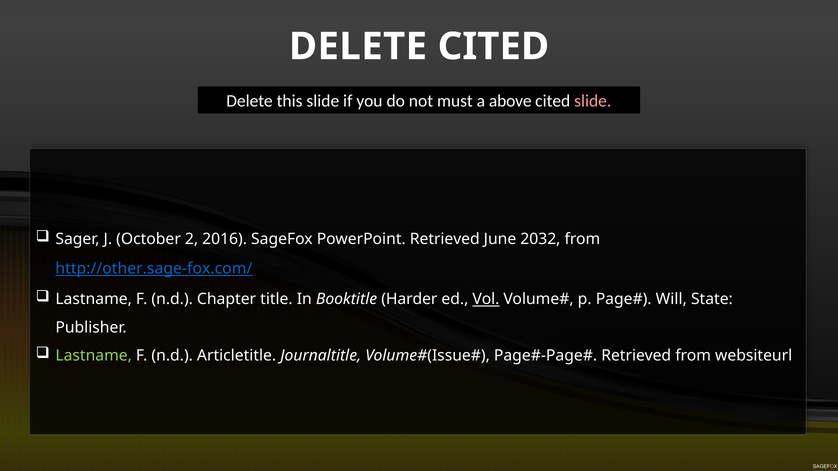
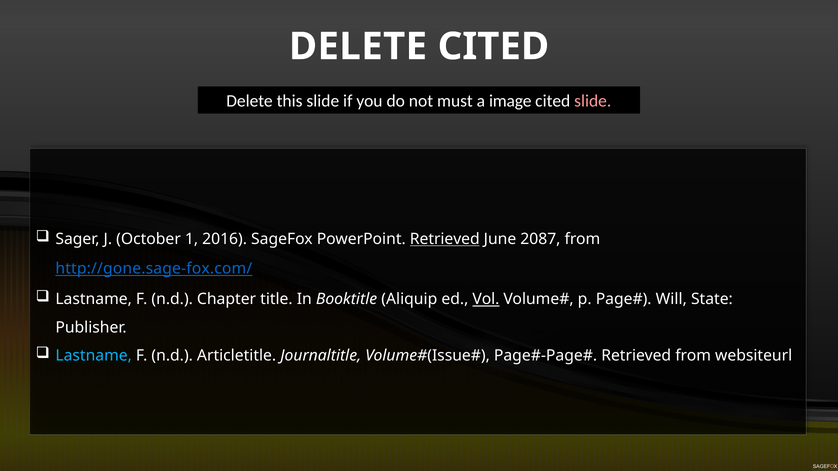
above: above -> image
2: 2 -> 1
Retrieved at (445, 239) underline: none -> present
2032: 2032 -> 2087
http://other.sage-fox.com/: http://other.sage-fox.com/ -> http://gone.sage-fox.com/
Harder: Harder -> Aliquip
Lastname at (94, 356) colour: light green -> light blue
